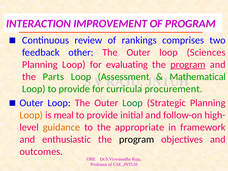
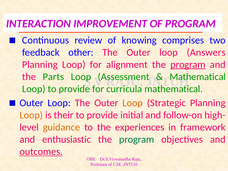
rankings: rankings -> knowing
Sciences: Sciences -> Answers
evaluating: evaluating -> alignment
procurement at (173, 89): procurement -> mathematical
Loop at (133, 103) colour: green -> orange
meal: meal -> their
appropriate: appropriate -> experiences
program at (137, 139) colour: black -> green
outcomes underline: none -> present
